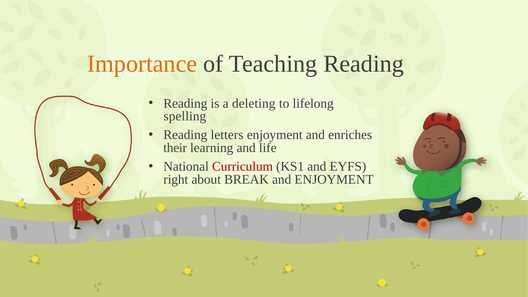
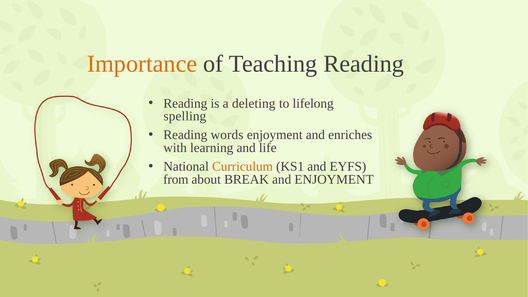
letters: letters -> words
their: their -> with
Curriculum colour: red -> orange
right: right -> from
